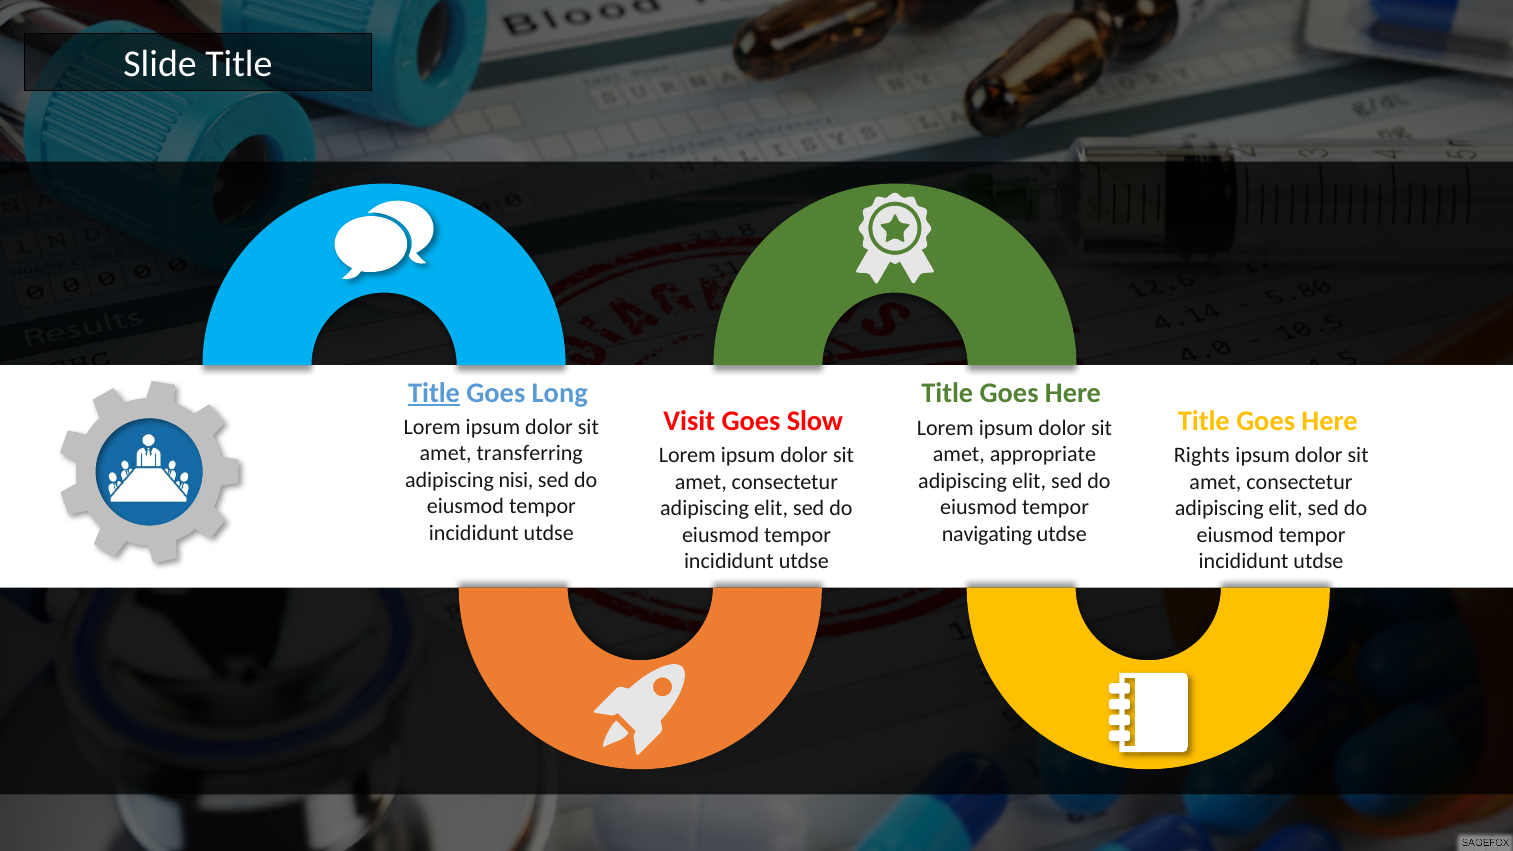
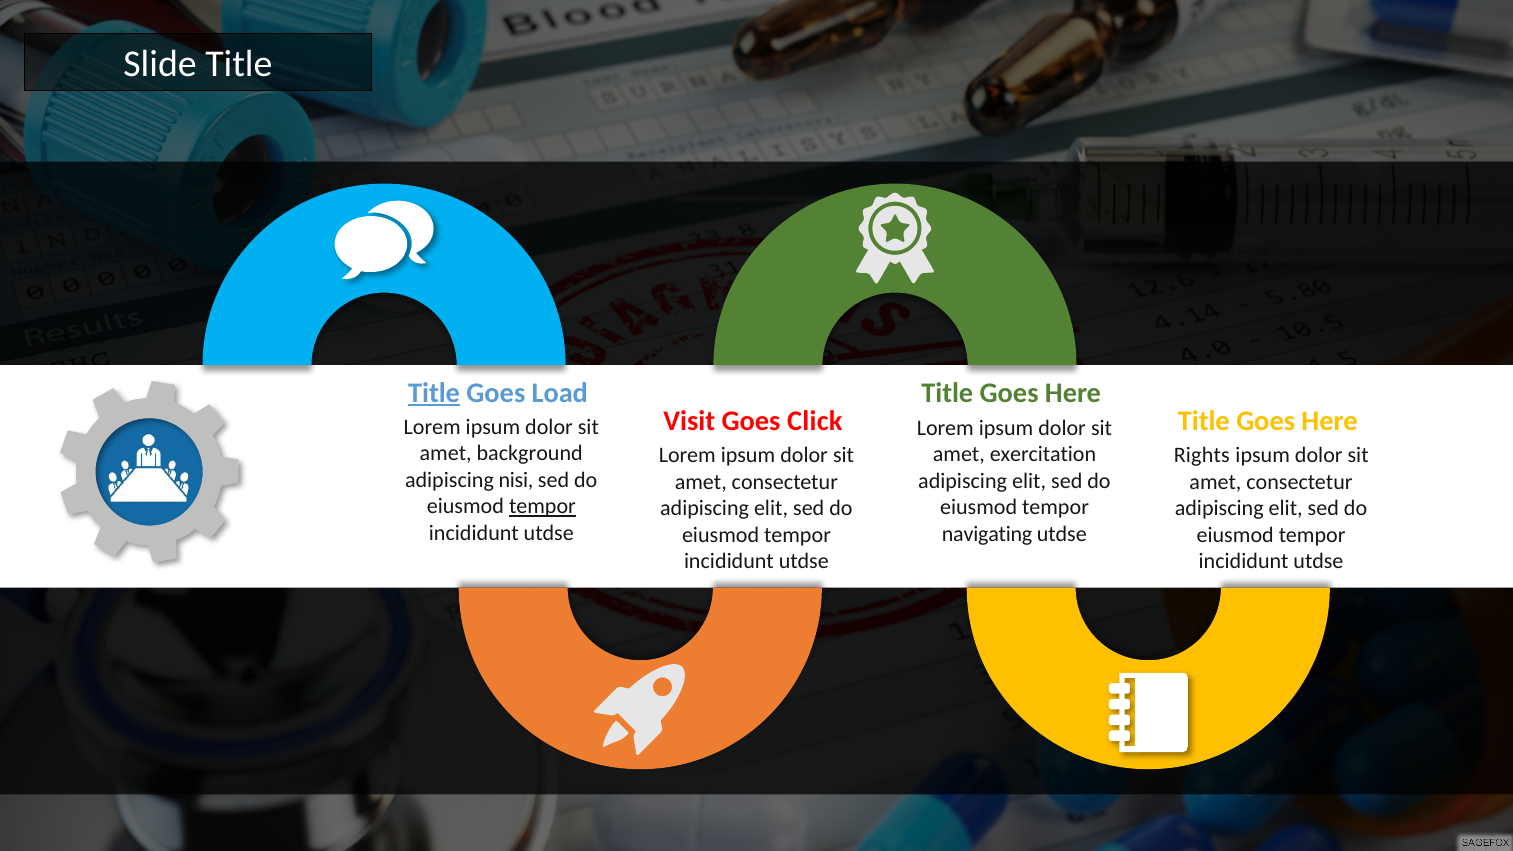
Long: Long -> Load
Slow: Slow -> Click
transferring: transferring -> background
appropriate: appropriate -> exercitation
tempor at (542, 507) underline: none -> present
